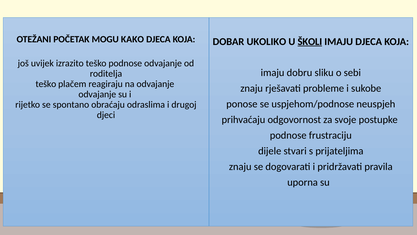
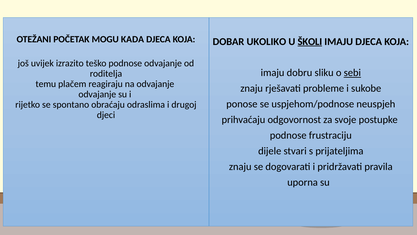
KAKO: KAKO -> KADA
sebi underline: none -> present
teško at (46, 84): teško -> temu
